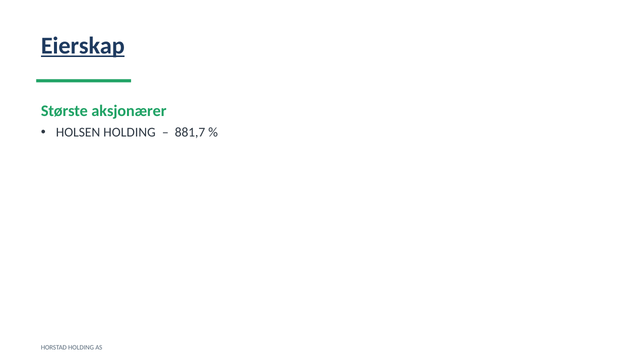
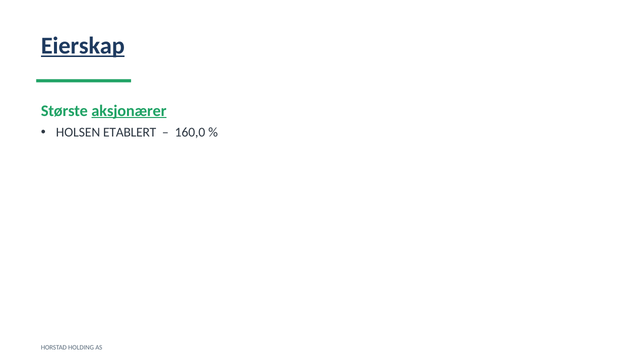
aksjonærer underline: none -> present
HOLSEN HOLDING: HOLDING -> ETABLERT
881,7: 881,7 -> 160,0
